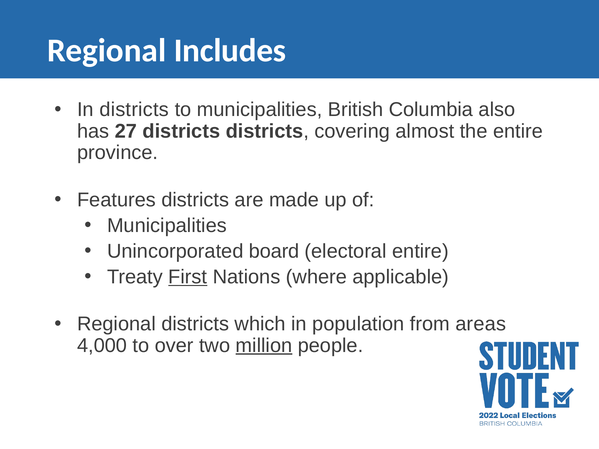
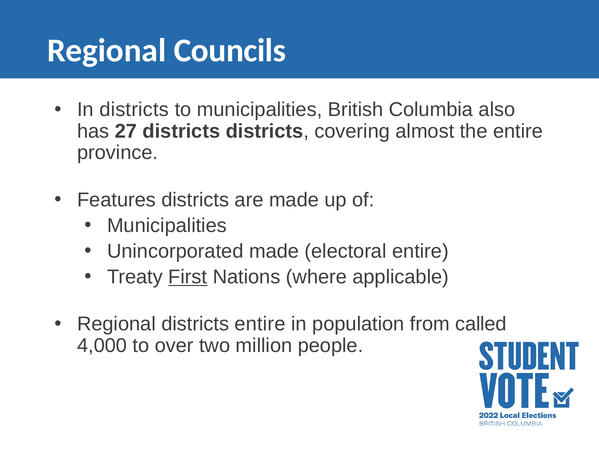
Includes: Includes -> Councils
Unincorporated board: board -> made
districts which: which -> entire
areas: areas -> called
million underline: present -> none
